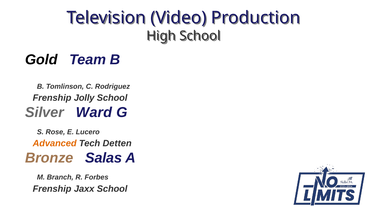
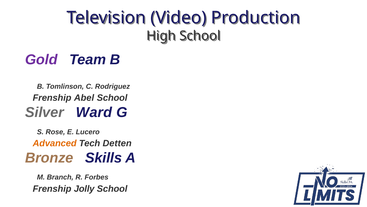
Gold colour: black -> purple
Jolly: Jolly -> Abel
Salas: Salas -> Skills
Jaxx: Jaxx -> Jolly
